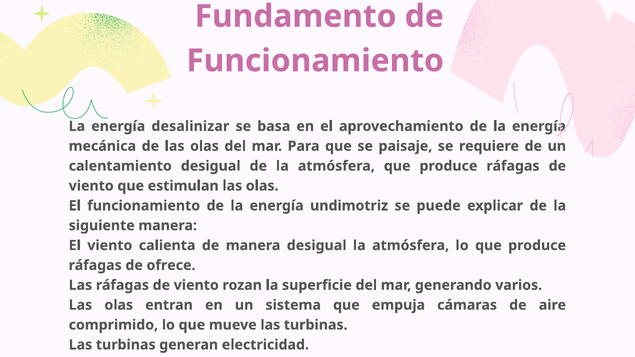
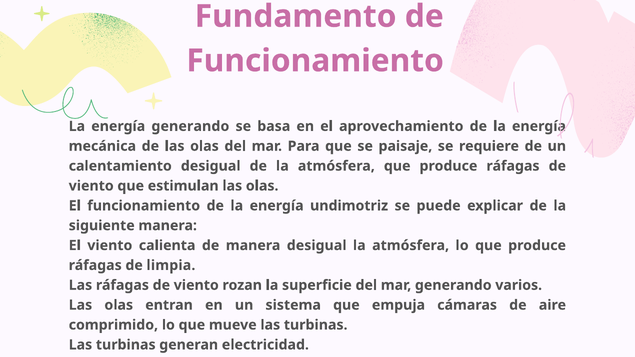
energía desalinizar: desalinizar -> generando
ofrece: ofrece -> limpia
